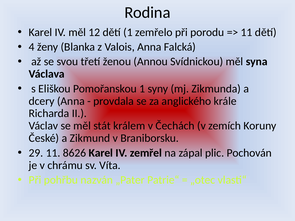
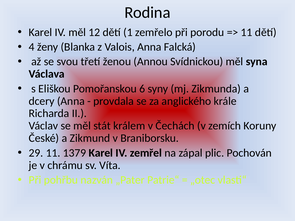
Pomořanskou 1: 1 -> 6
8626: 8626 -> 1379
